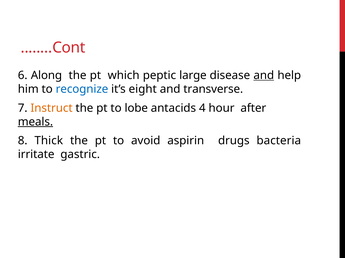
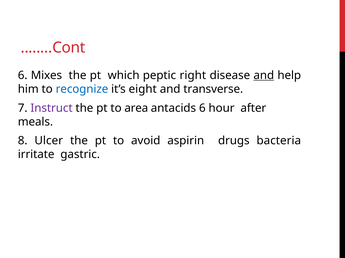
Along: Along -> Mixes
large: large -> right
Instruct colour: orange -> purple
lobe: lobe -> area
antacids 4: 4 -> 6
meals underline: present -> none
Thick: Thick -> Ulcer
